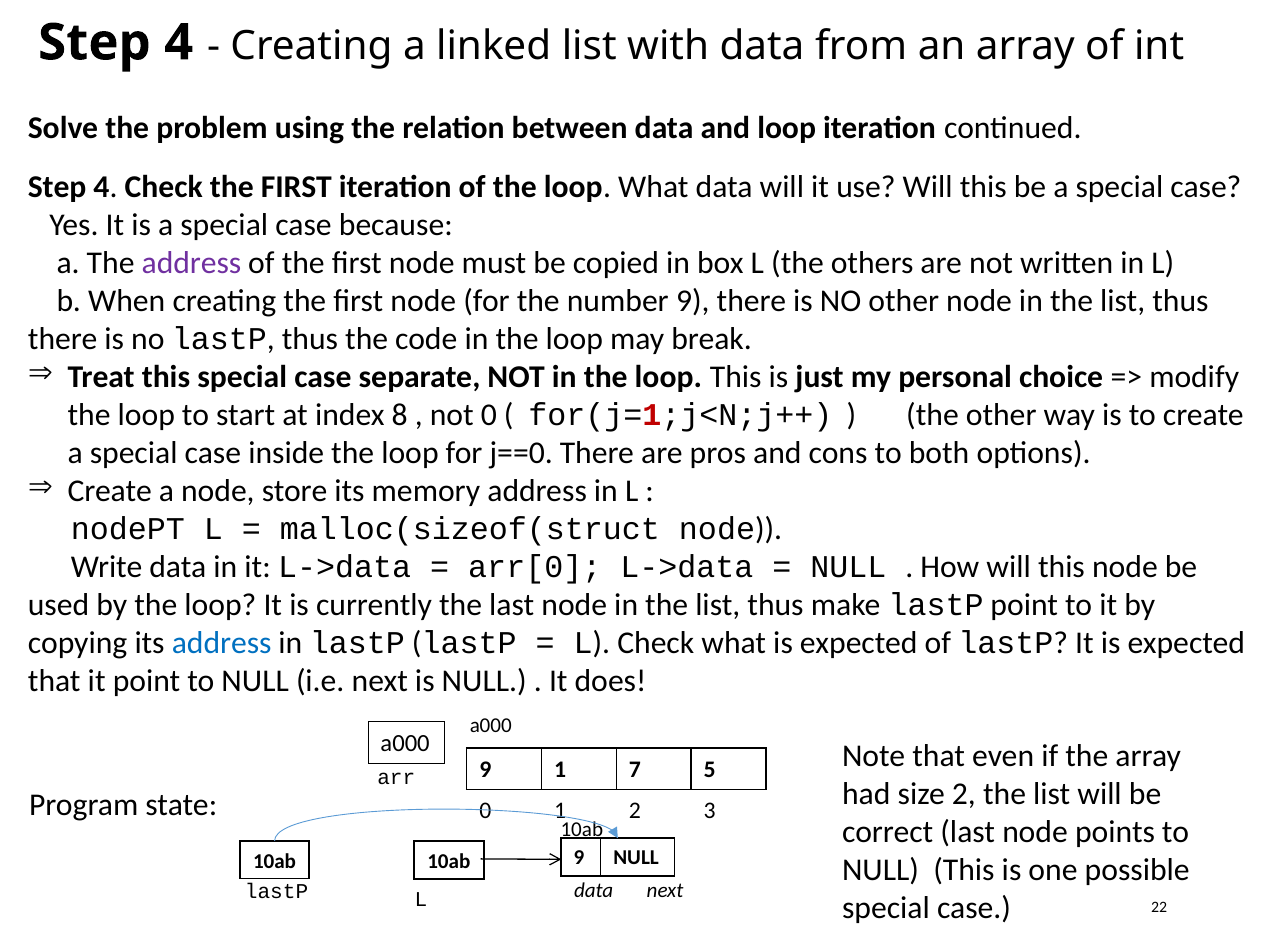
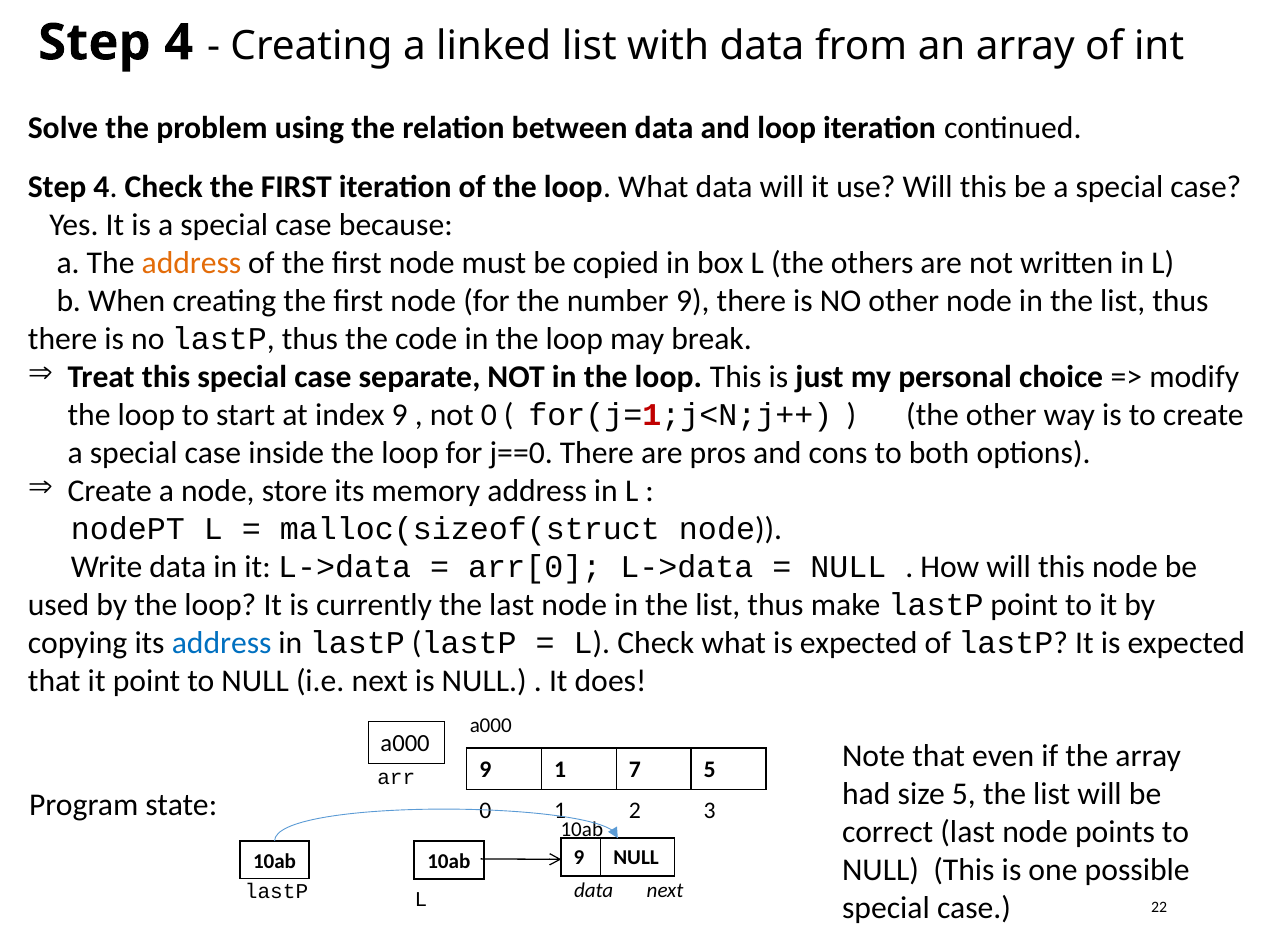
address at (192, 263) colour: purple -> orange
index 8: 8 -> 9
size 2: 2 -> 5
